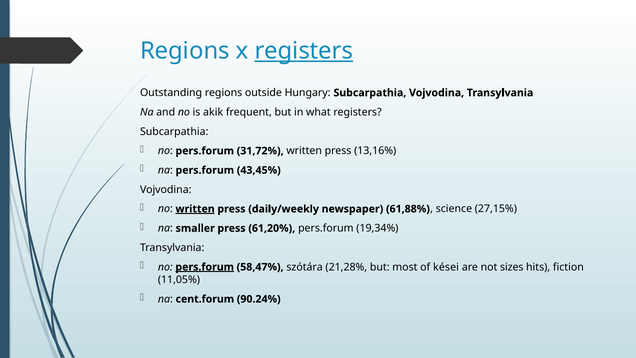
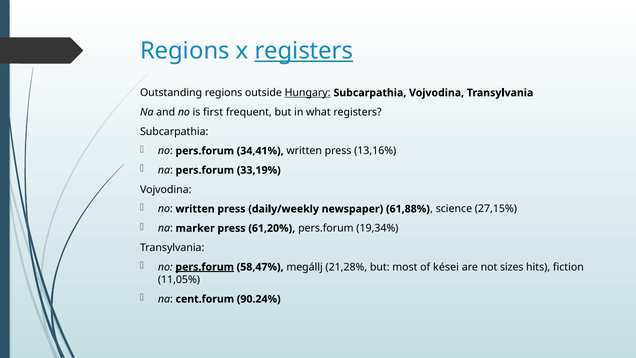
Hungary underline: none -> present
akik: akik -> first
31,72%: 31,72% -> 34,41%
43,45%: 43,45% -> 33,19%
written at (195, 209) underline: present -> none
smaller: smaller -> marker
szótára: szótára -> megállj
